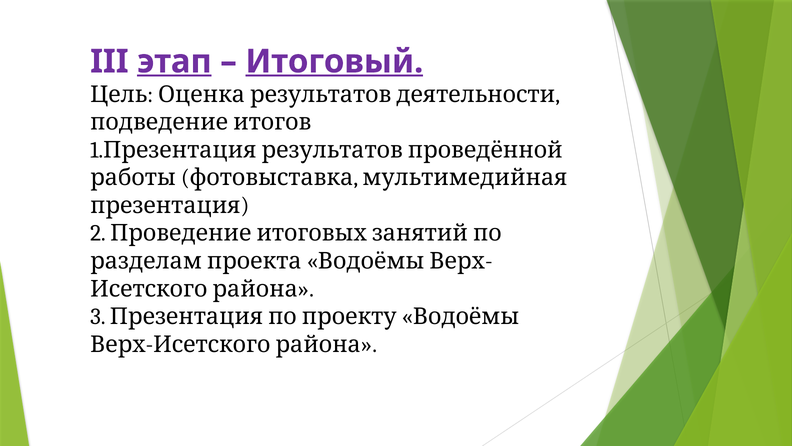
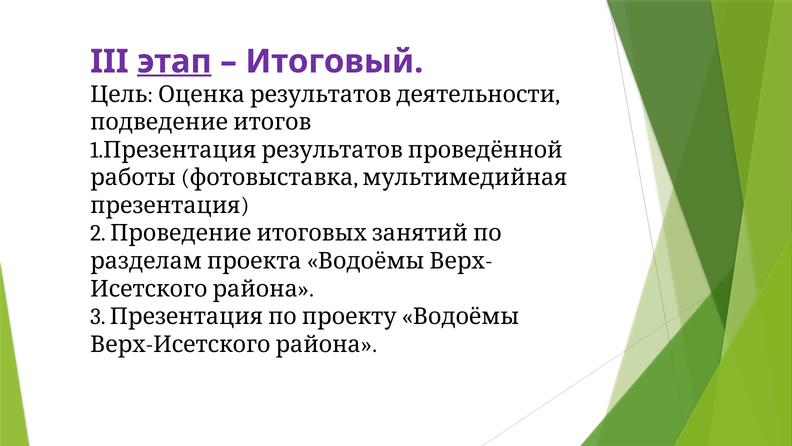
Итоговый underline: present -> none
